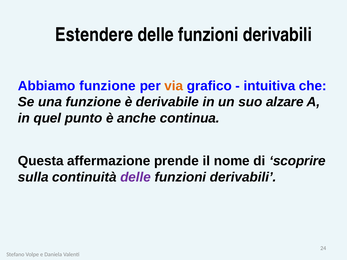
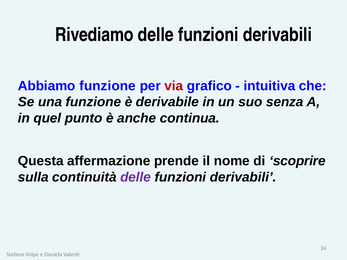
Estendere: Estendere -> Rivediamo
via colour: orange -> red
alzare: alzare -> senza
